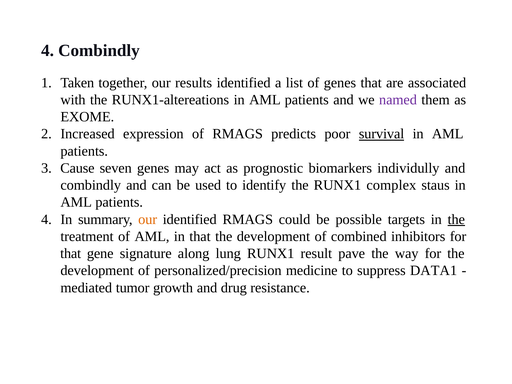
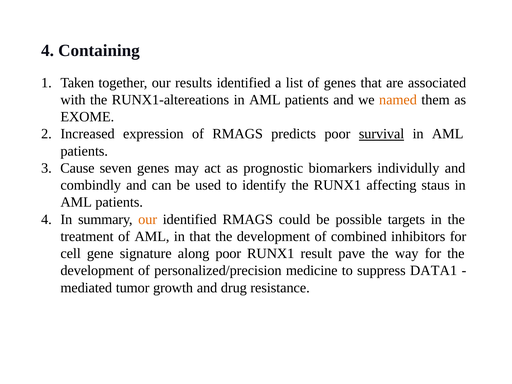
4 Combindly: Combindly -> Containing
named colour: purple -> orange
complex: complex -> affecting
the at (456, 219) underline: present -> none
that at (71, 254): that -> cell
along lung: lung -> poor
